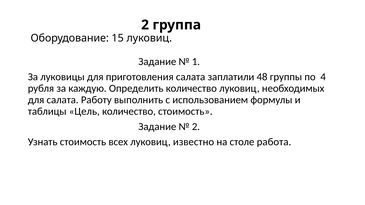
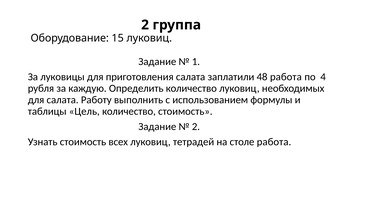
48 группы: группы -> работа
известно: известно -> тетрадей
